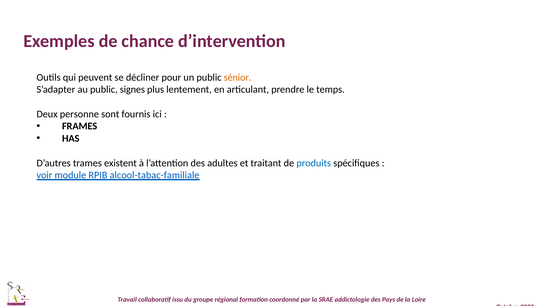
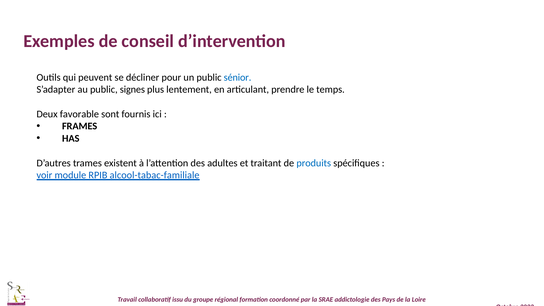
chance: chance -> conseil
sénior colour: orange -> blue
personne: personne -> favorable
